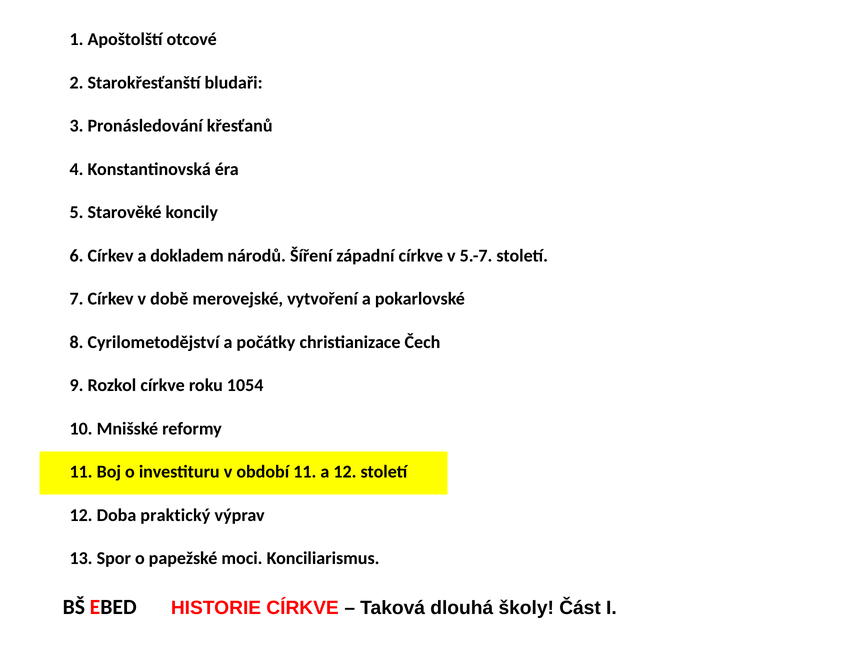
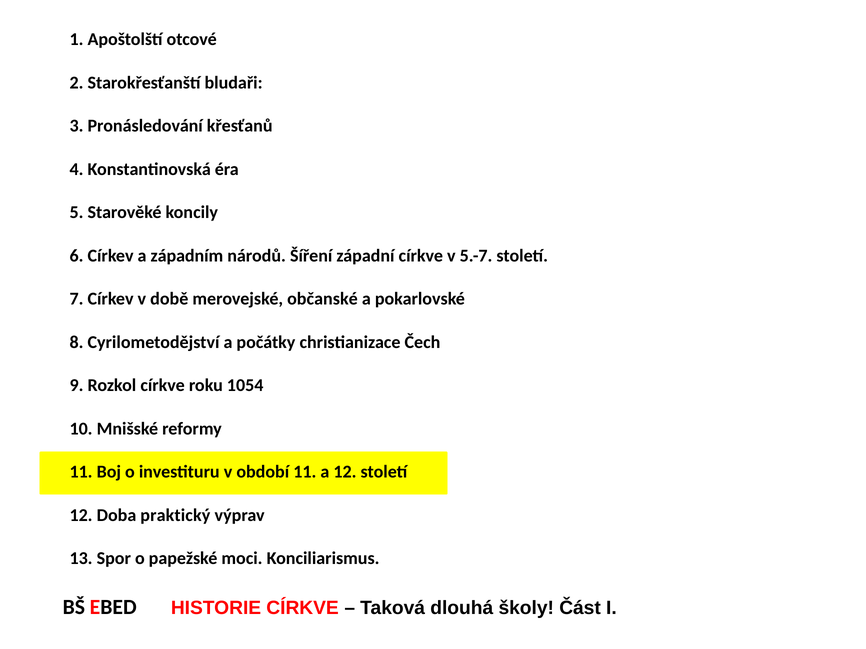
dokladem: dokladem -> západním
vytvoření: vytvoření -> občanské
